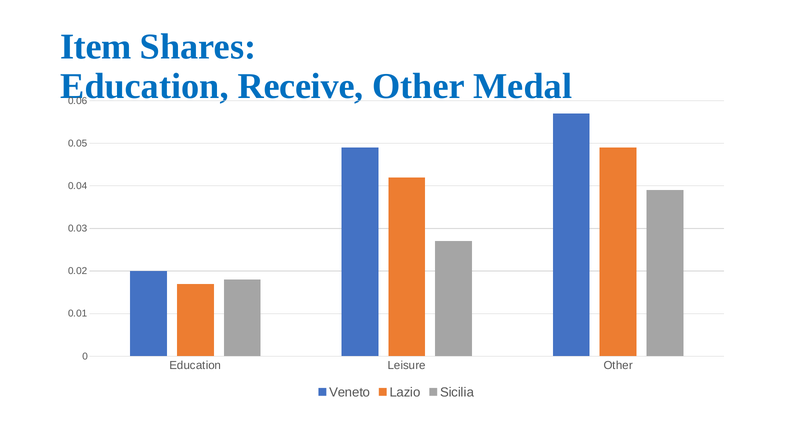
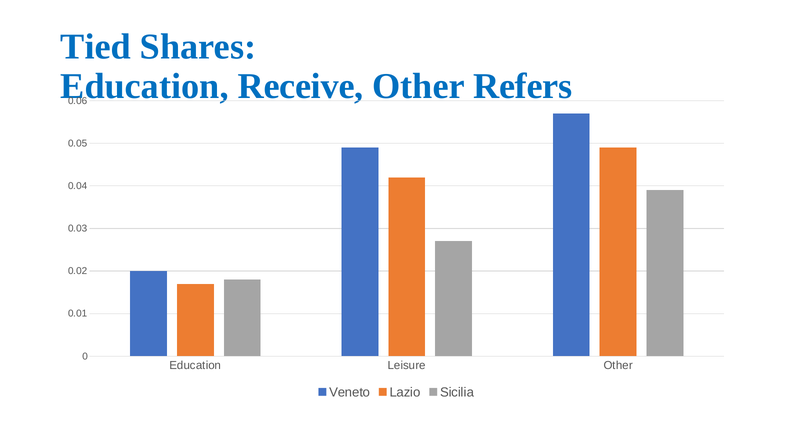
Item: Item -> Tied
Medal: Medal -> Refers
